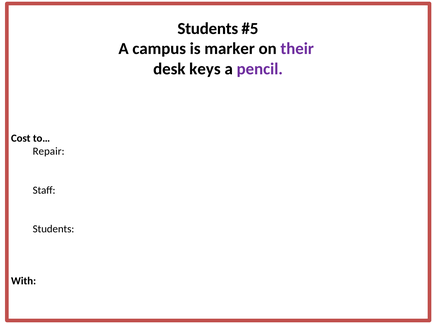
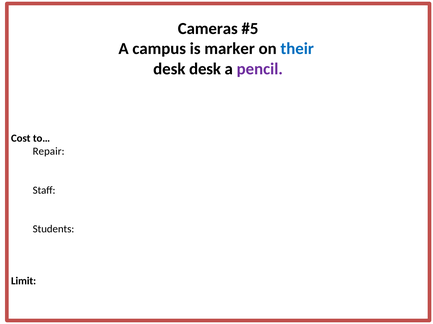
Students at (208, 29): Students -> Cameras
their colour: purple -> blue
desk keys: keys -> desk
With: With -> Limit
